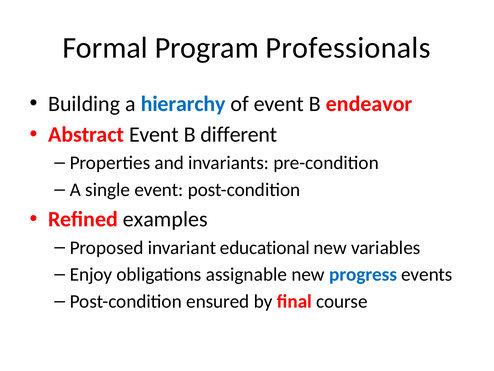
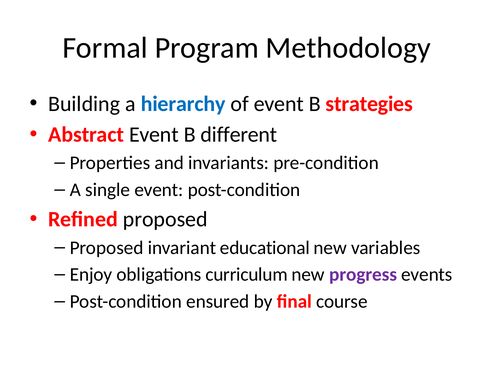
Professionals: Professionals -> Methodology
endeavor: endeavor -> strategies
Refined examples: examples -> proposed
assignable: assignable -> curriculum
progress colour: blue -> purple
